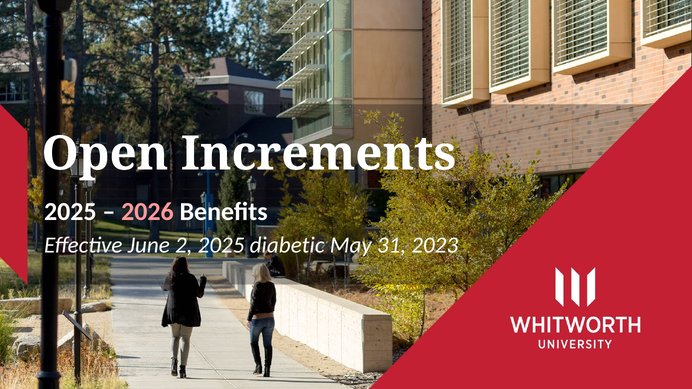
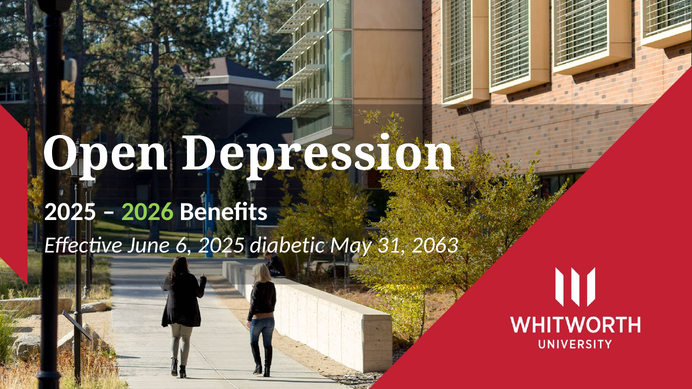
Increments: Increments -> Depression
2026 colour: pink -> light green
2: 2 -> 6
2023: 2023 -> 2063
